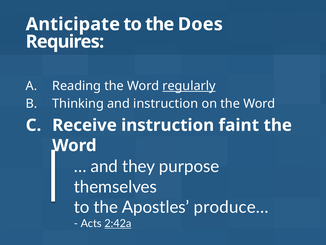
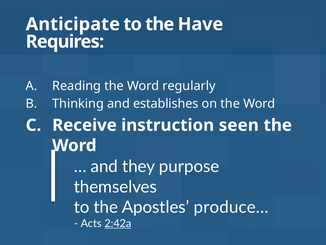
Does: Does -> Have
regularly underline: present -> none
and instruction: instruction -> establishes
faint: faint -> seen
